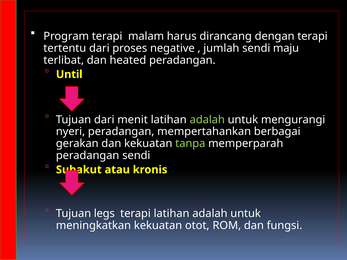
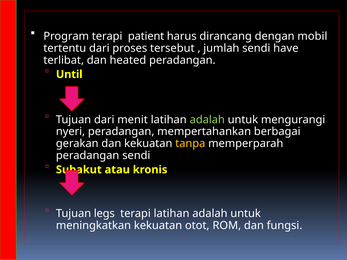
malam: malam -> patient
dengan terapi: terapi -> mobil
negative: negative -> tersebut
maju: maju -> have
tanpa colour: light green -> yellow
